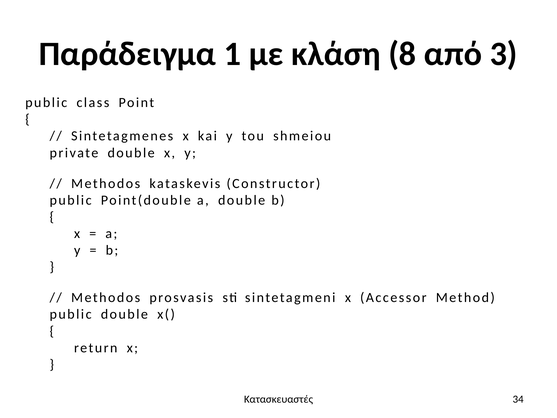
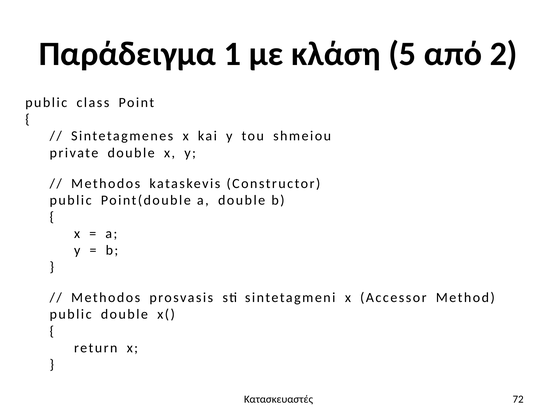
8: 8 -> 5
3: 3 -> 2
34: 34 -> 72
